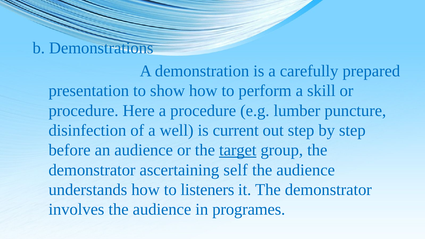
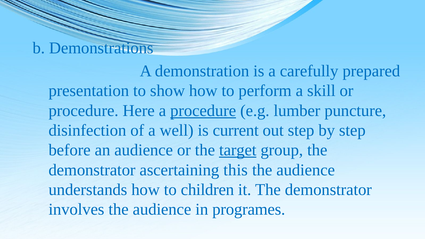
procedure at (203, 111) underline: none -> present
self: self -> this
listeners: listeners -> children
